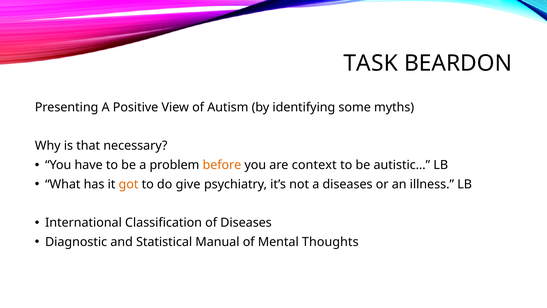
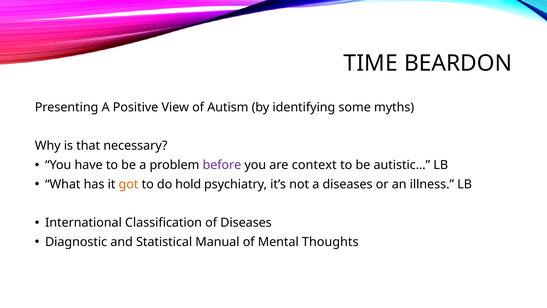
TASK: TASK -> TIME
before colour: orange -> purple
give: give -> hold
